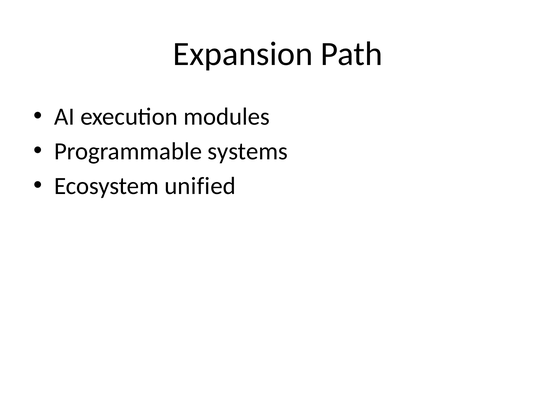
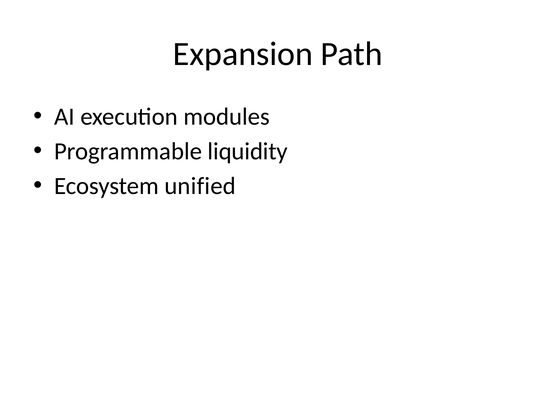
systems: systems -> liquidity
